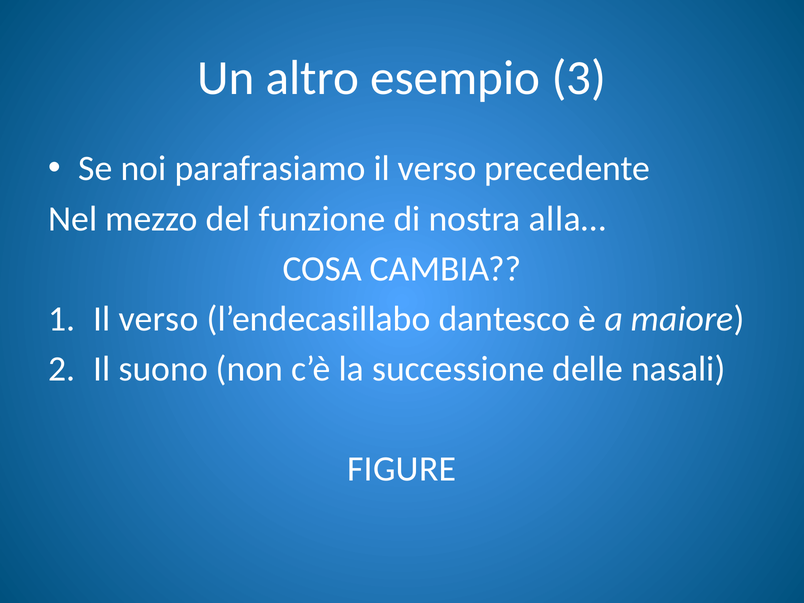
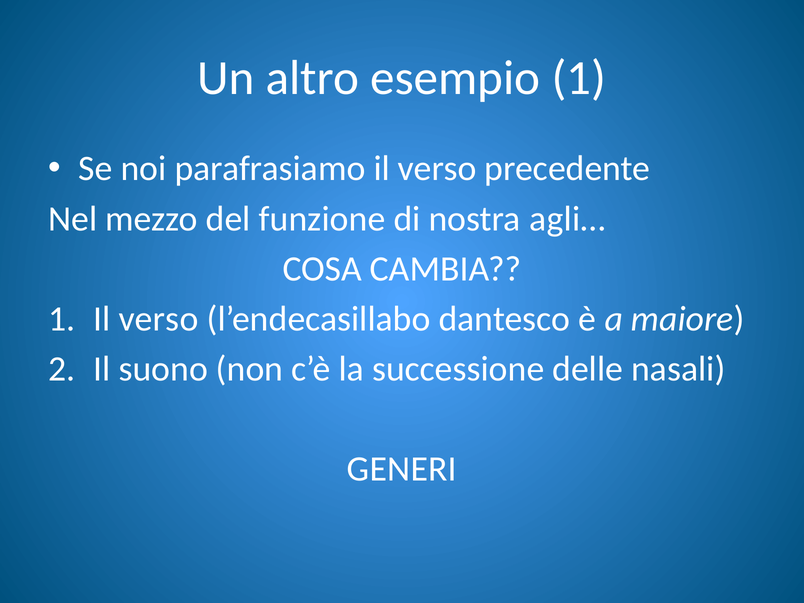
esempio 3: 3 -> 1
alla…: alla… -> agli…
FIGURE: FIGURE -> GENERI
